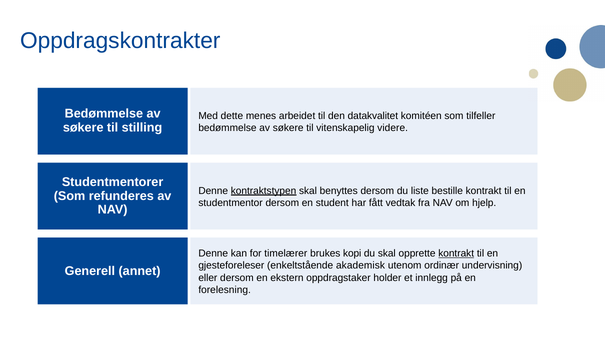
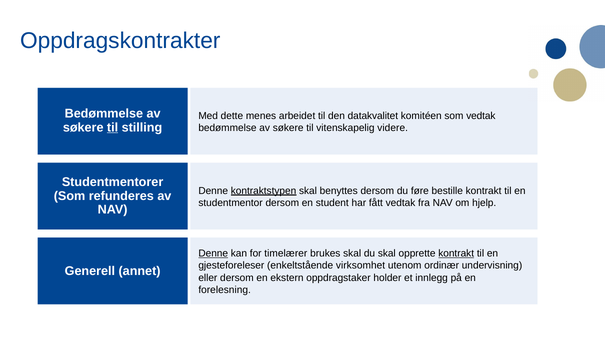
som tilfeller: tilfeller -> vedtak
til at (113, 127) underline: none -> present
liste: liste -> føre
Denne at (213, 253) underline: none -> present
brukes kopi: kopi -> skal
akademisk: akademisk -> virksomhet
